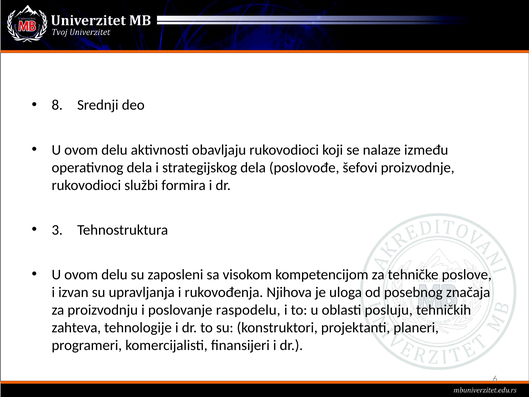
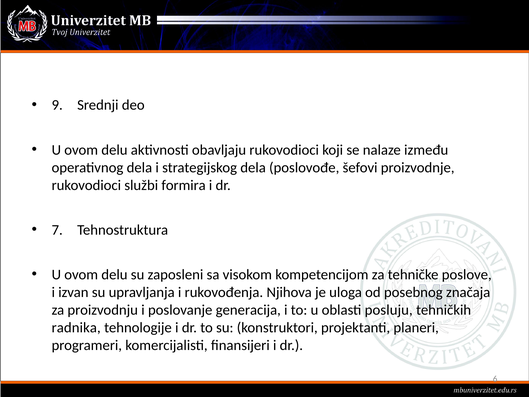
8: 8 -> 9
3: 3 -> 7
raspodelu: raspodelu -> generacija
zahteva: zahteva -> radnika
